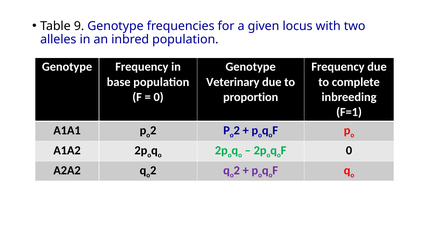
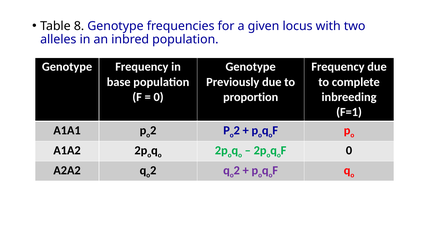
9: 9 -> 8
Veterinary: Veterinary -> Previously
